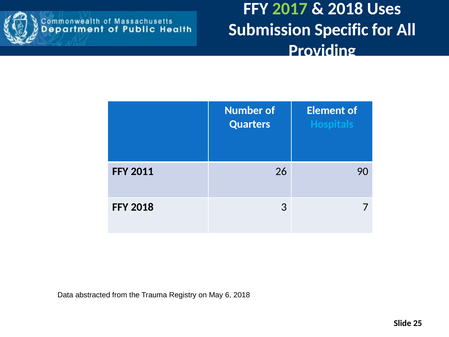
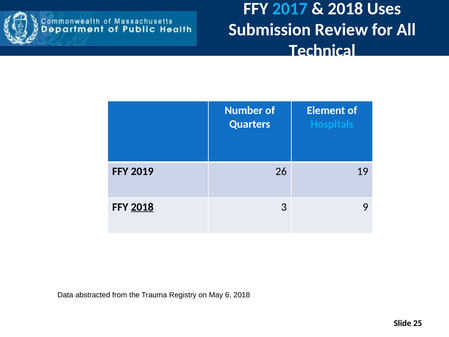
2017 colour: light green -> light blue
Specific: Specific -> Review
Providing: Providing -> Technical
2011: 2011 -> 2019
90: 90 -> 19
2018 at (142, 207) underline: none -> present
7: 7 -> 9
